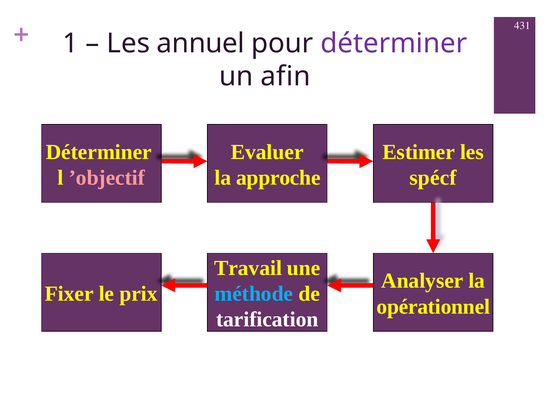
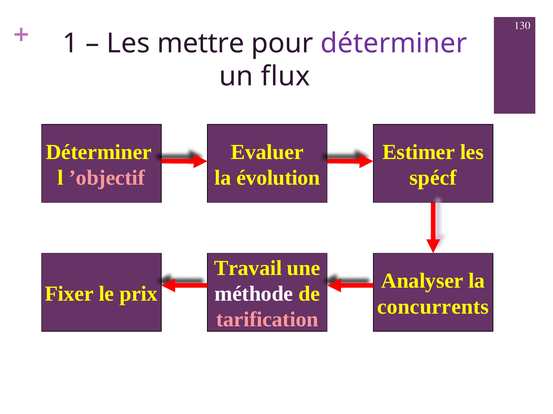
431: 431 -> 130
annuel: annuel -> mettre
afin: afin -> flux
approche: approche -> évolution
méthode colour: light blue -> white
opérationnel: opérationnel -> concurrents
tarification colour: white -> pink
